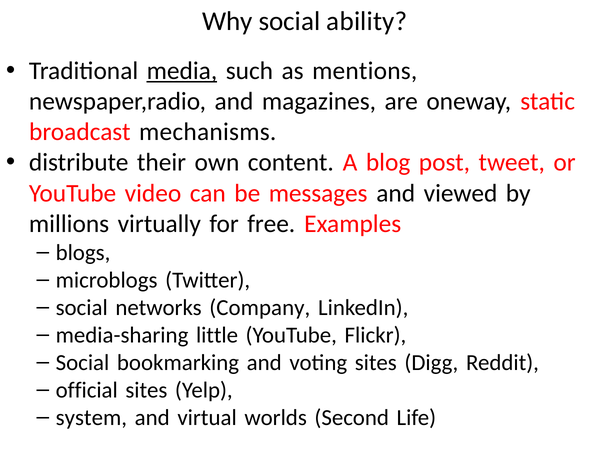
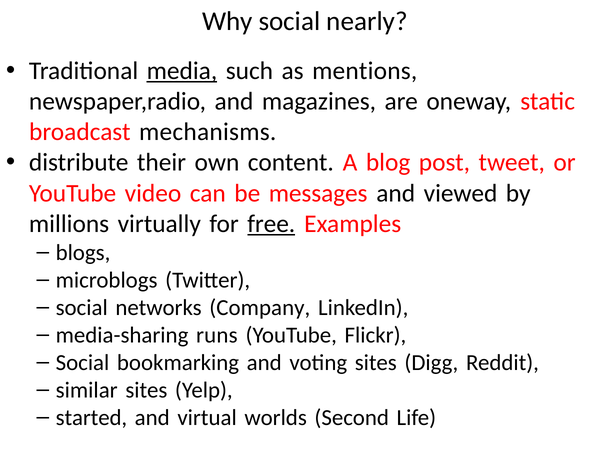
ability: ability -> nearly
free underline: none -> present
little: little -> runs
official: official -> similar
system: system -> started
